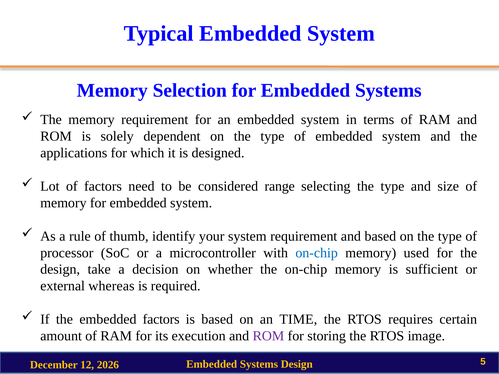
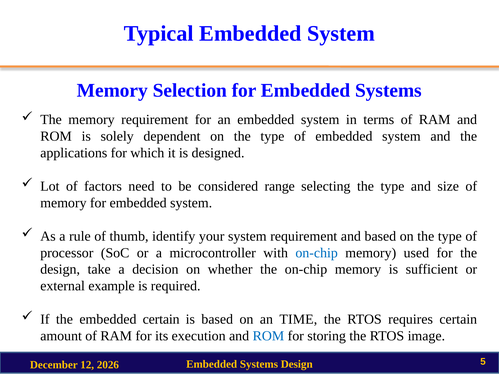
whereas: whereas -> example
embedded factors: factors -> certain
ROM at (268, 336) colour: purple -> blue
